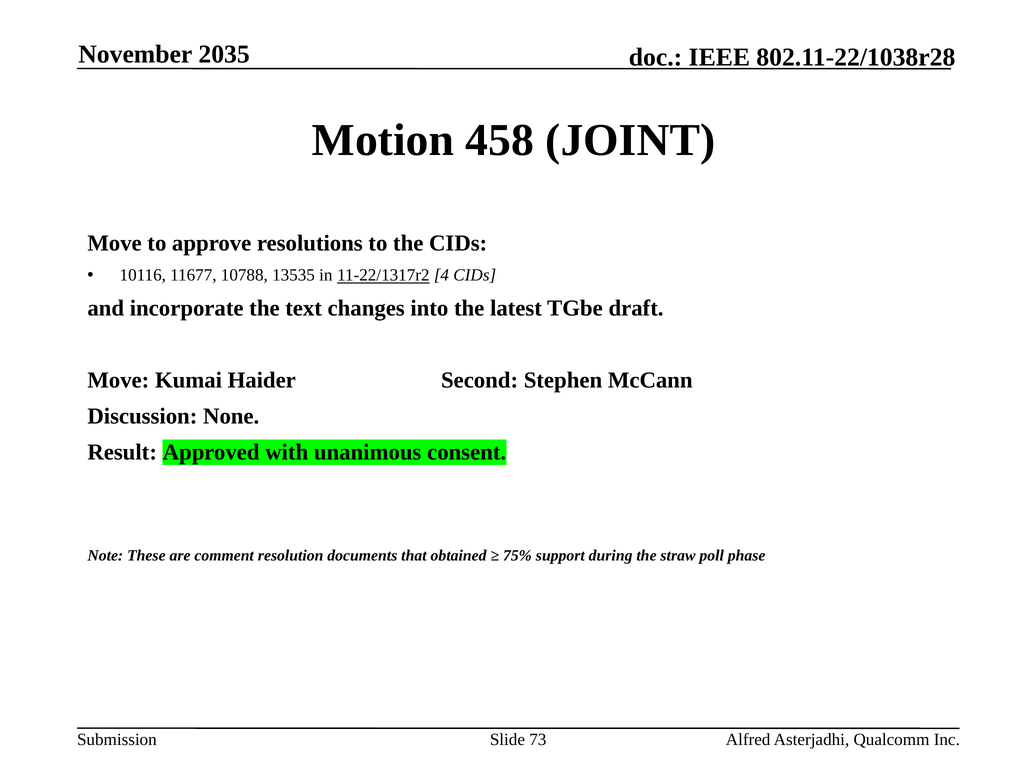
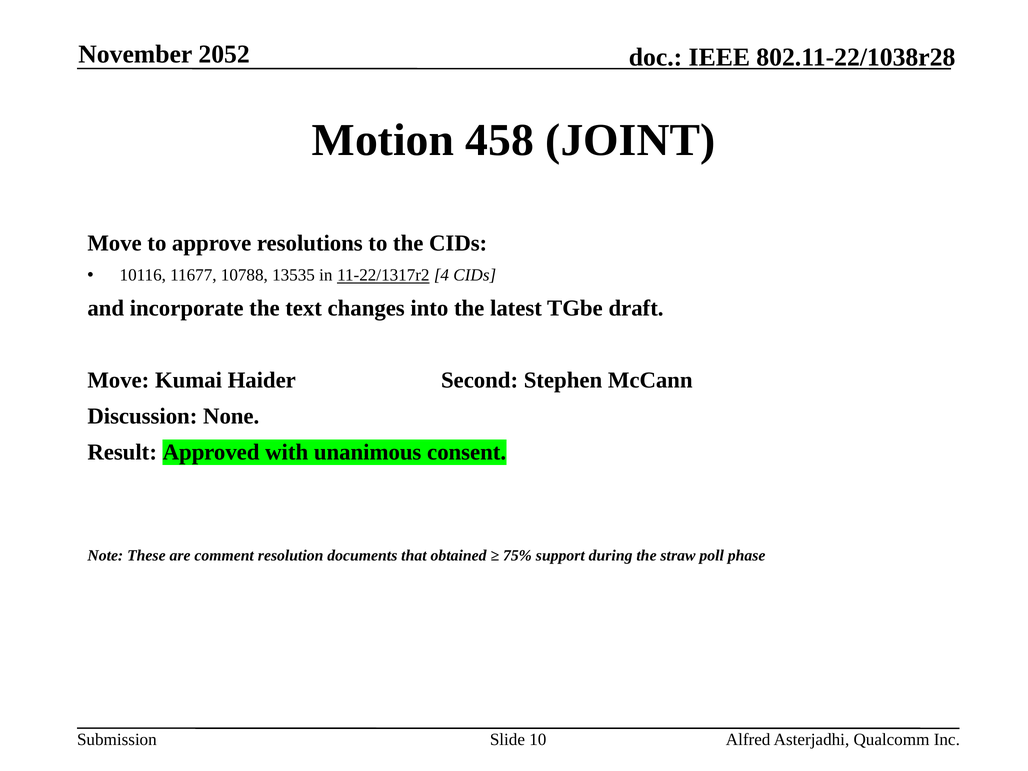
2035: 2035 -> 2052
73: 73 -> 10
